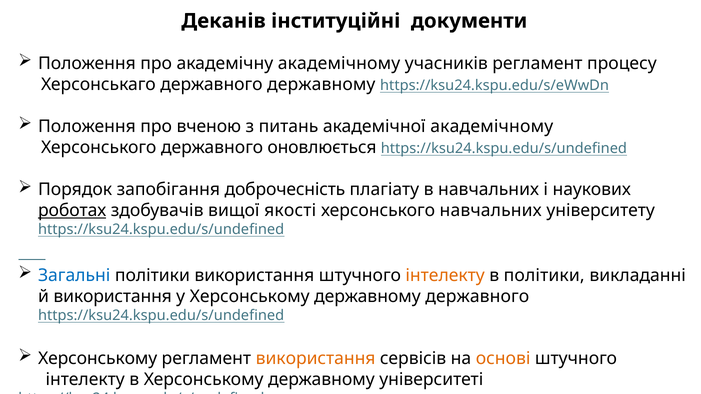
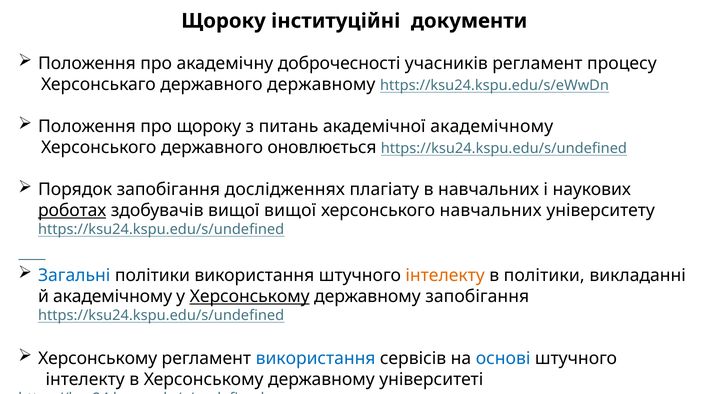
Деканів at (224, 21): Деканів -> Щороку
академічну академічному: академічному -> доброчесності
про вченою: вченою -> щороку
доброчесність: доброчесність -> дослідженнях
вищої якості: якості -> вищої
й використання: використання -> академічному
Херсонському at (250, 297) underline: none -> present
державному державного: державного -> запобігання
використання at (316, 359) colour: orange -> blue
основі colour: orange -> blue
